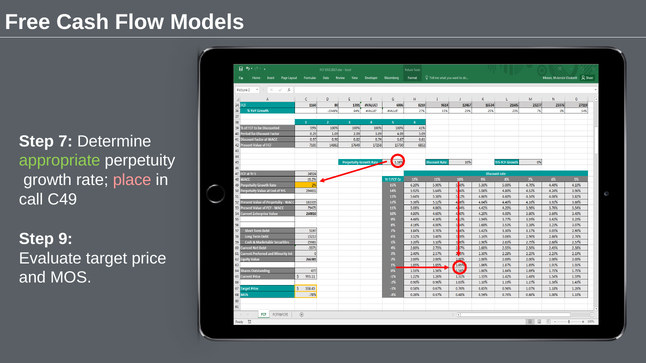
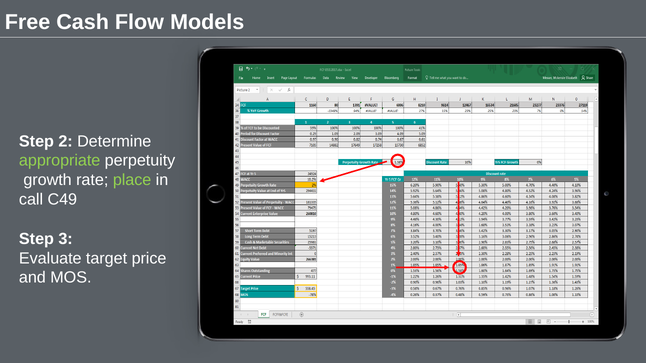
7: 7 -> 2
place colour: pink -> light green
9: 9 -> 3
